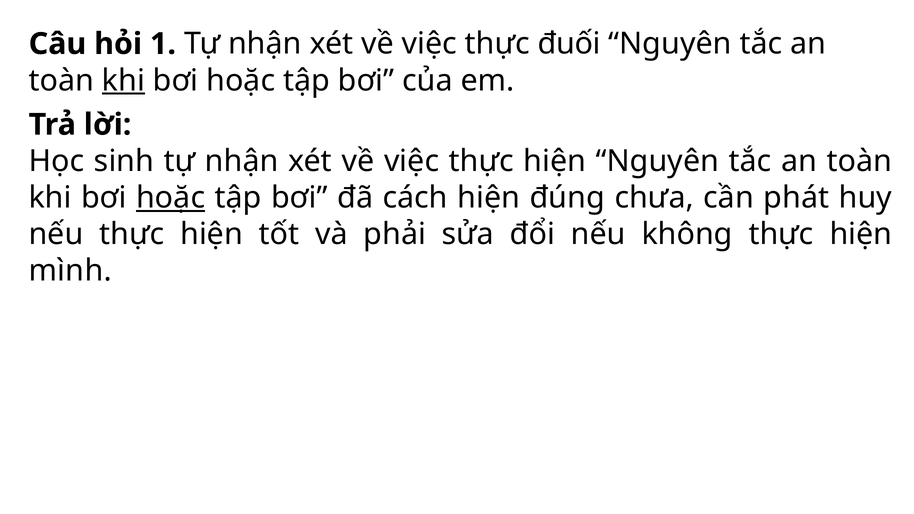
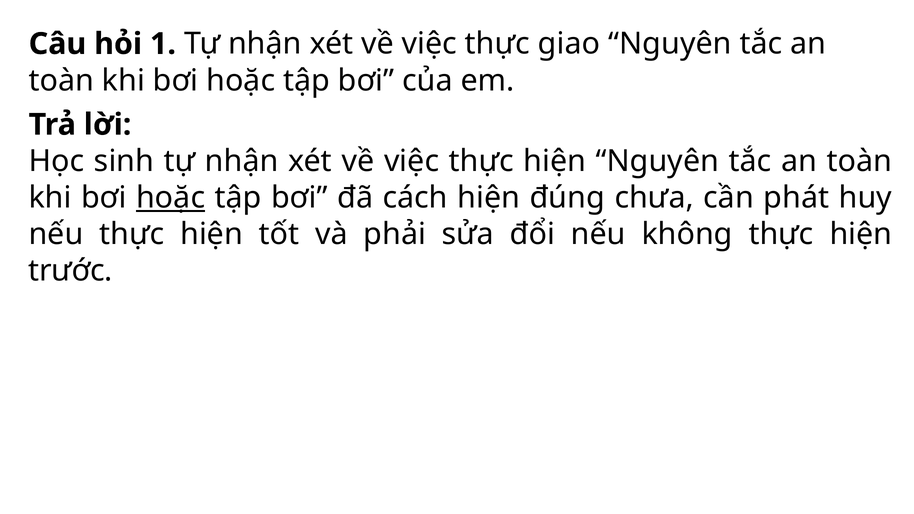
đuối: đuối -> giao
khi at (123, 80) underline: present -> none
mình: mình -> trước
